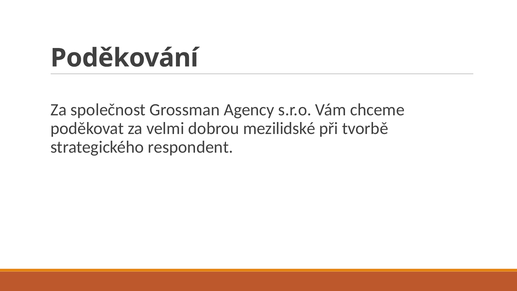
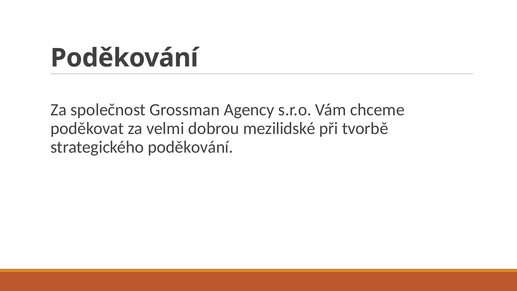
strategického respondent: respondent -> poděkování
